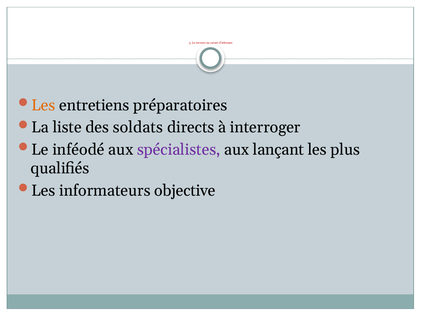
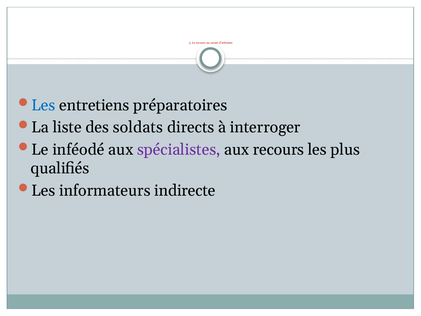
Les at (43, 105) colour: orange -> blue
aux lançant: lançant -> recours
objective: objective -> indirecte
